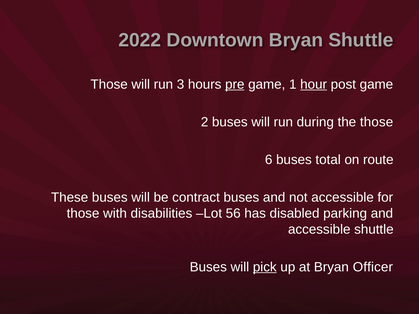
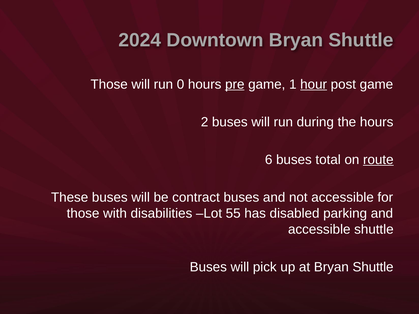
2022: 2022 -> 2024
3: 3 -> 0
the those: those -> hours
route underline: none -> present
56: 56 -> 55
pick underline: present -> none
at Bryan Officer: Officer -> Shuttle
